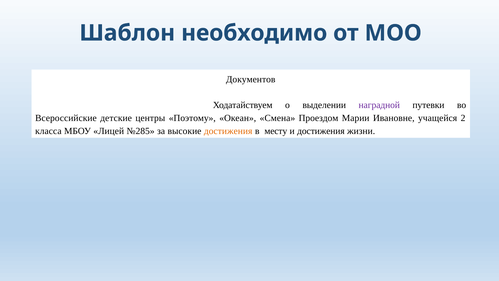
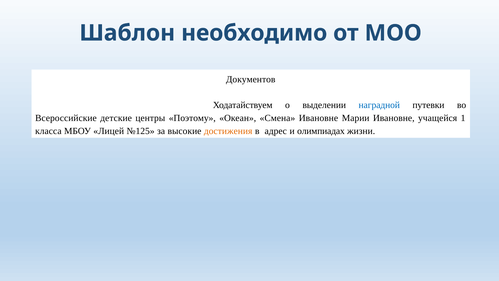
наградной colour: purple -> blue
Смена Проездом: Проездом -> Ивановне
2: 2 -> 1
№285: №285 -> №125
месту: месту -> адрес
и достижения: достижения -> олимпиадах
